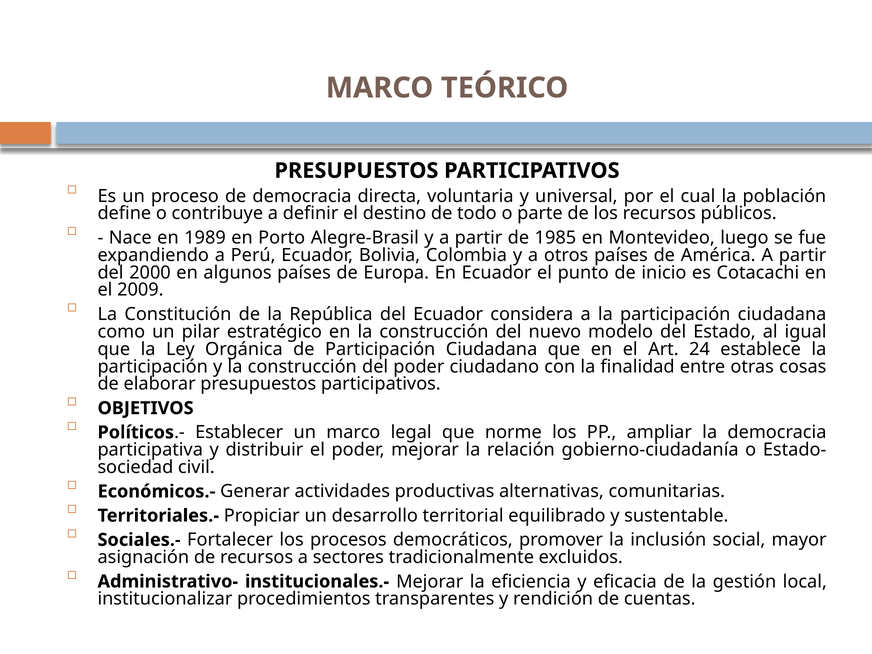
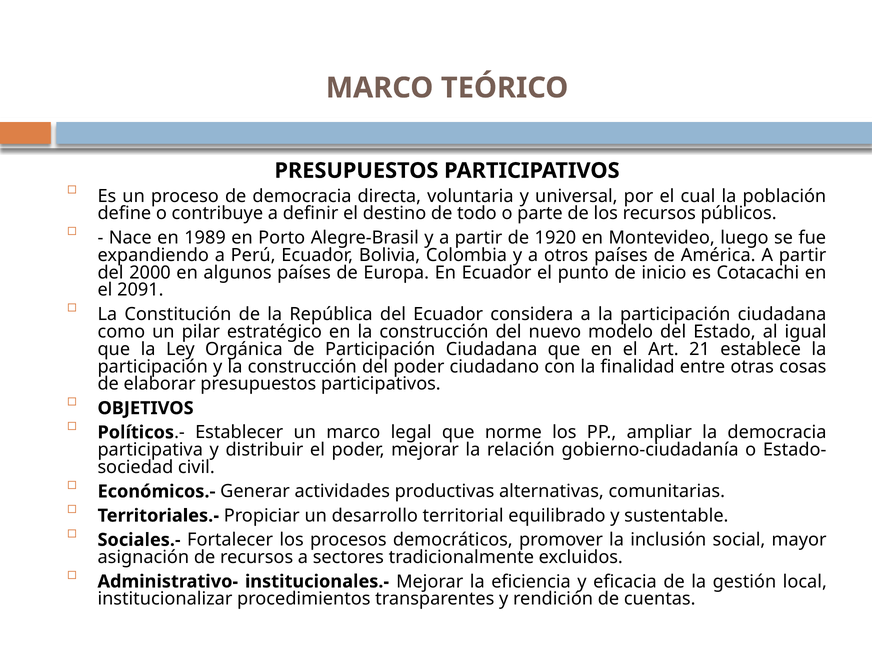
1985: 1985 -> 1920
2009: 2009 -> 2091
24: 24 -> 21
